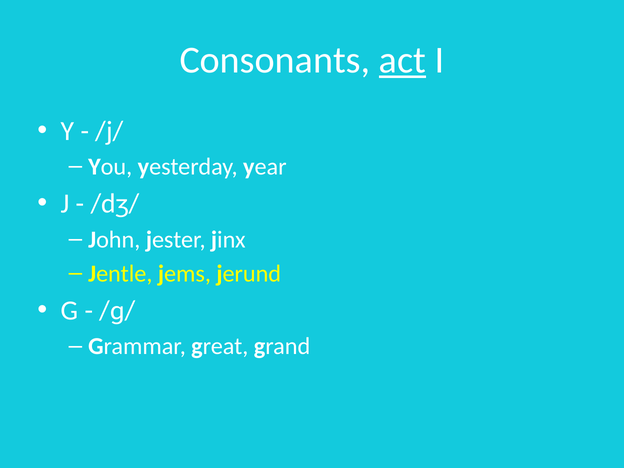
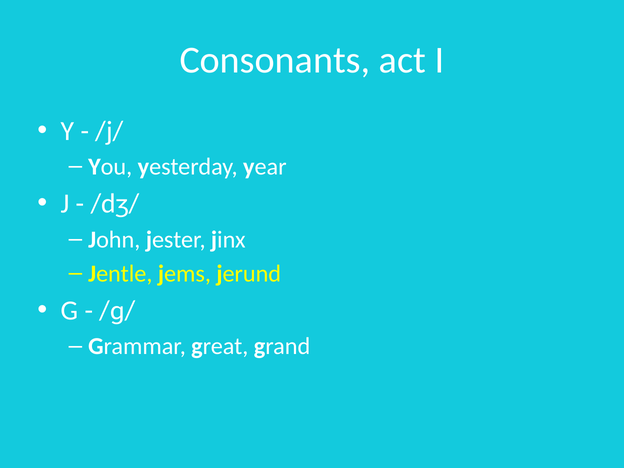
act underline: present -> none
